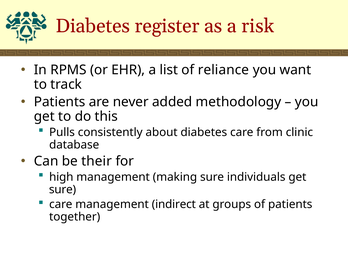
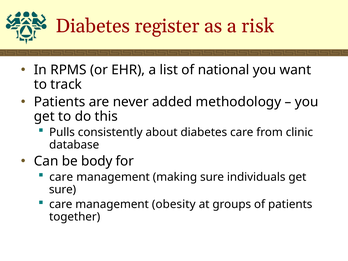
reliance: reliance -> national
their: their -> body
high at (61, 177): high -> care
indirect: indirect -> obesity
